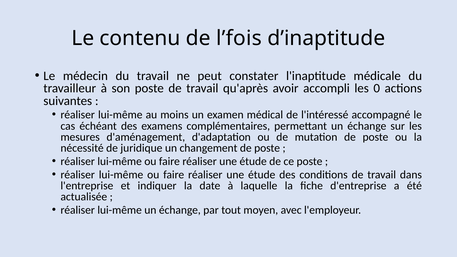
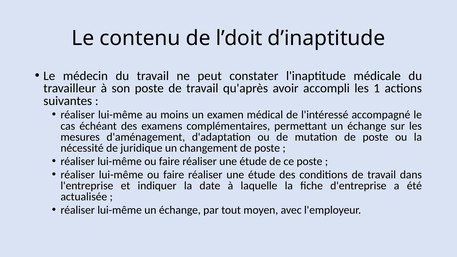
l’fois: l’fois -> l’doit
0: 0 -> 1
